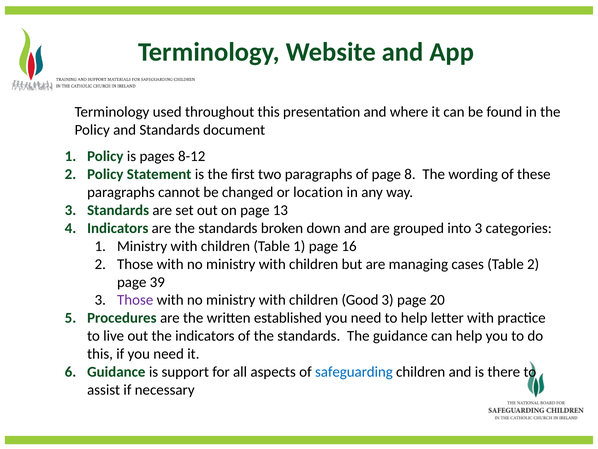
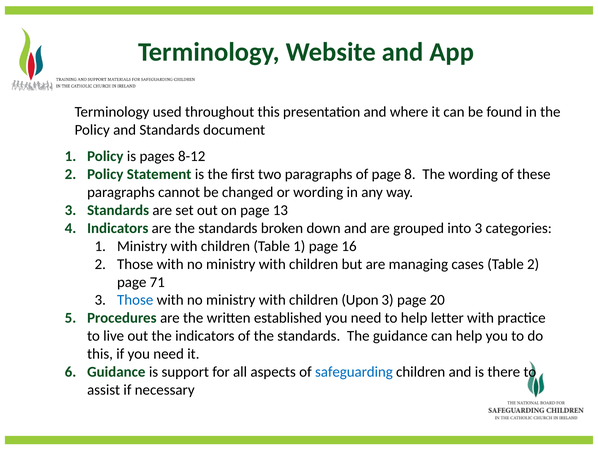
or location: location -> wording
39: 39 -> 71
Those at (135, 300) colour: purple -> blue
Good: Good -> Upon
